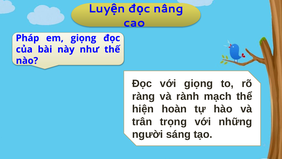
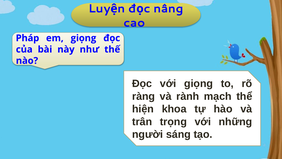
hoàn: hoàn -> khoa
